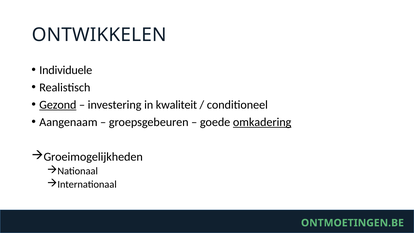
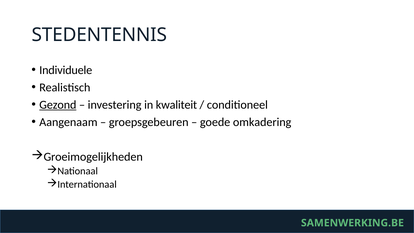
ONTWIKKELEN: ONTWIKKELEN -> STEDENTENNIS
omkadering underline: present -> none
ONTMOETINGEN.BE: ONTMOETINGEN.BE -> SAMENWERKING.BE
